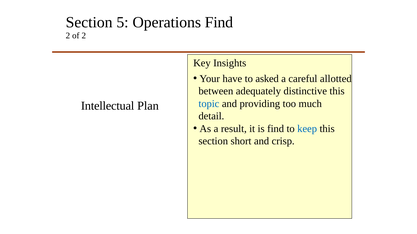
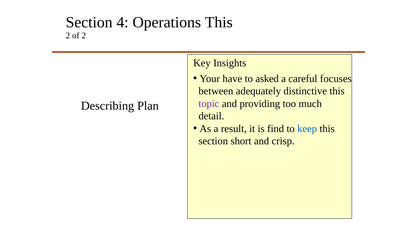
5: 5 -> 4
Operations Find: Find -> This
allotted: allotted -> focuses
topic colour: blue -> purple
Intellectual: Intellectual -> Describing
